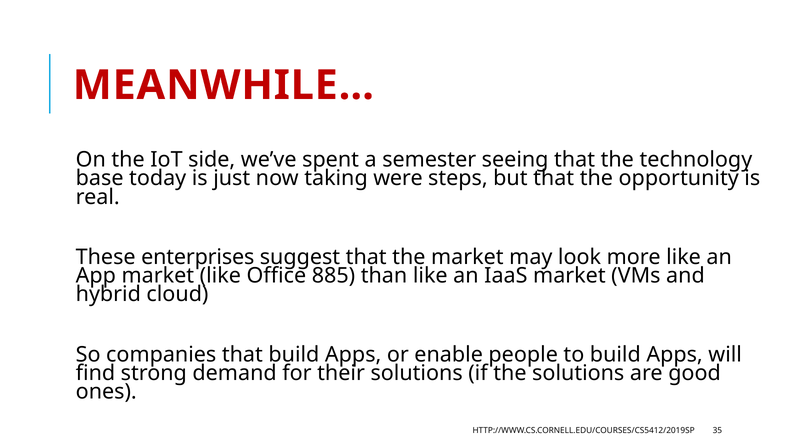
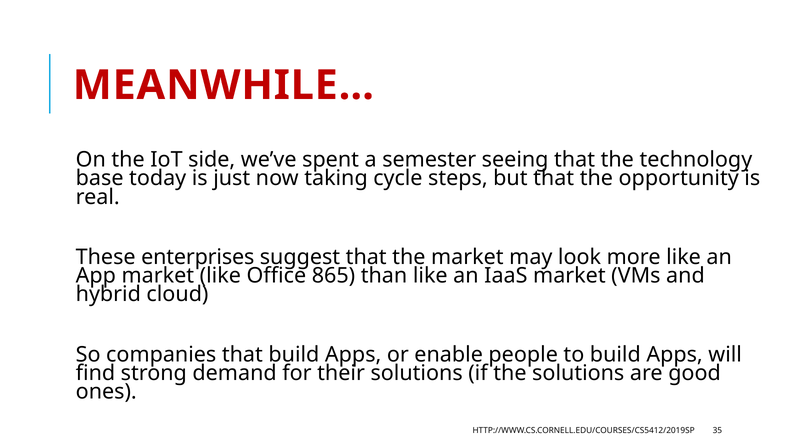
were: were -> cycle
885: 885 -> 865
